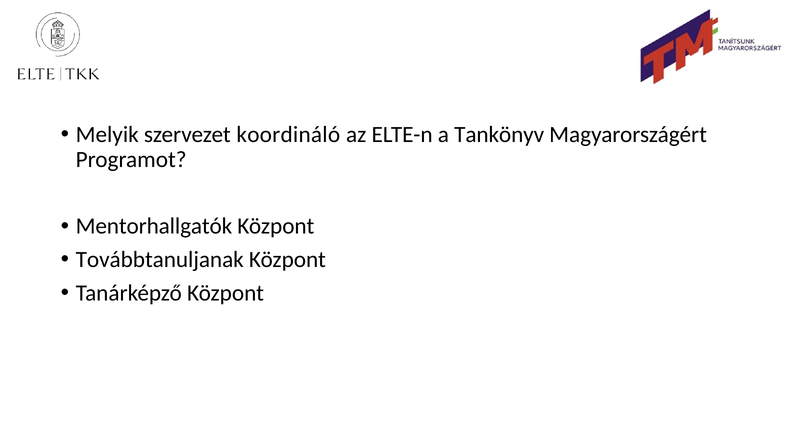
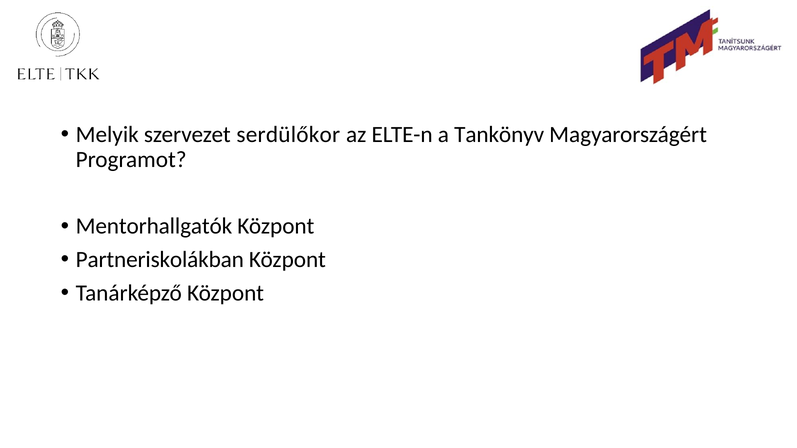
koordináló: koordináló -> serdülőkor
Továbbtanuljanak: Továbbtanuljanak -> Partneriskolákban
